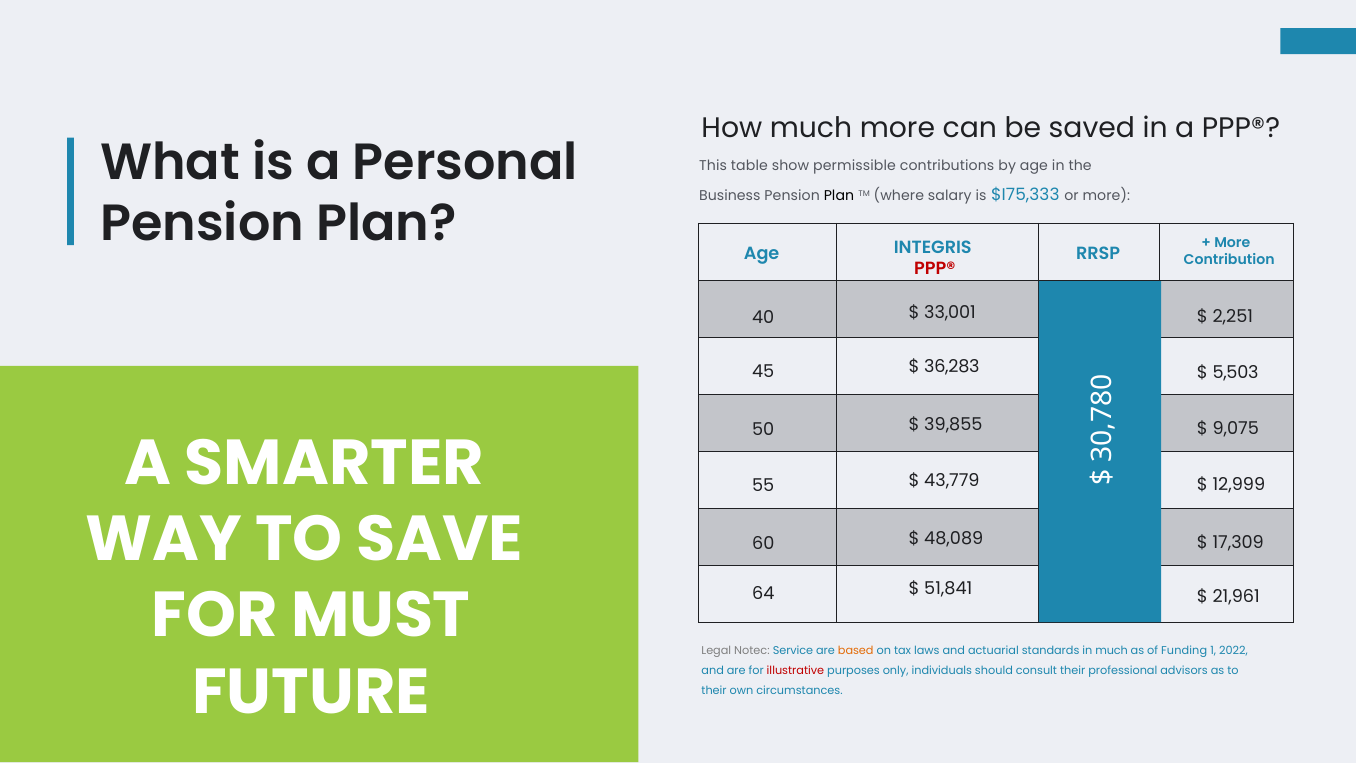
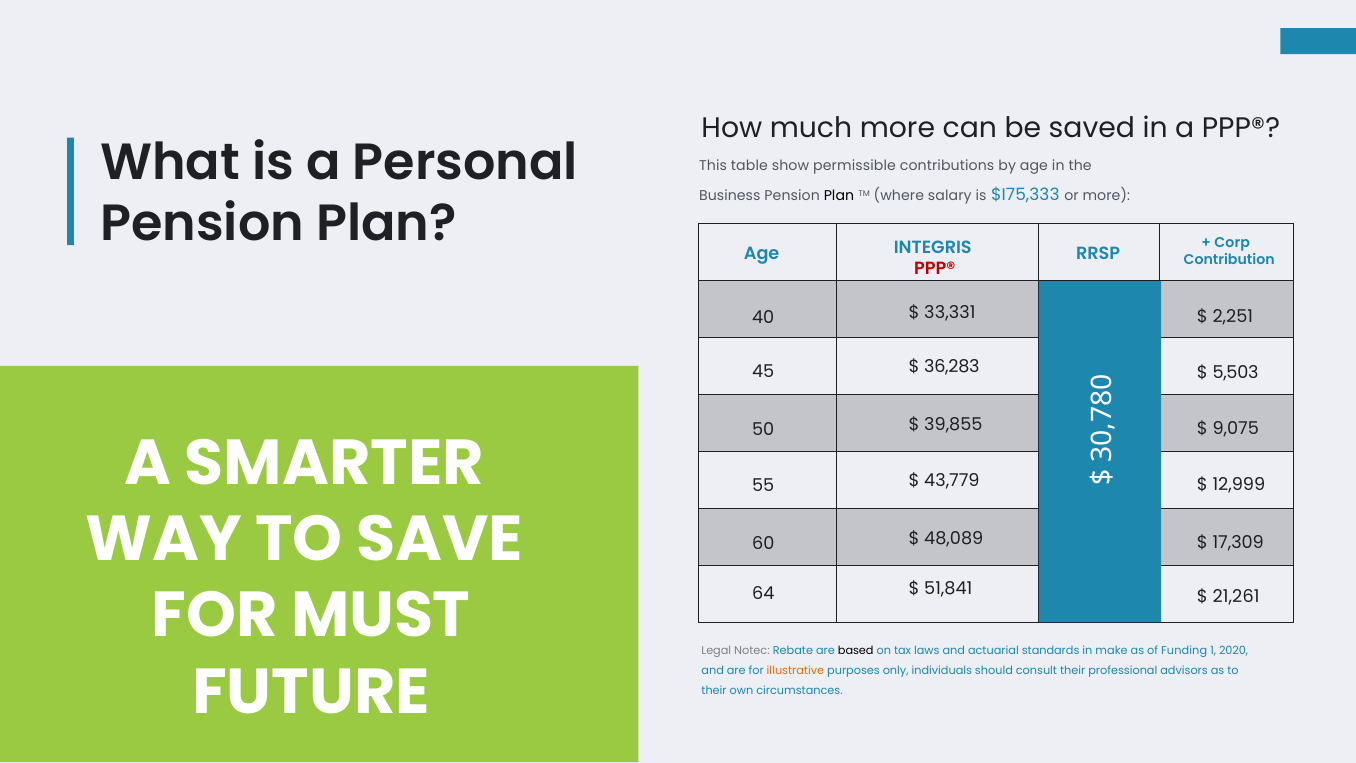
More at (1232, 242): More -> Corp
33,001: 33,001 -> 33,331
21,961: 21,961 -> 21,261
Service: Service -> Rebate
based colour: orange -> black
in much: much -> make
2022: 2022 -> 2020
illustrative colour: red -> orange
